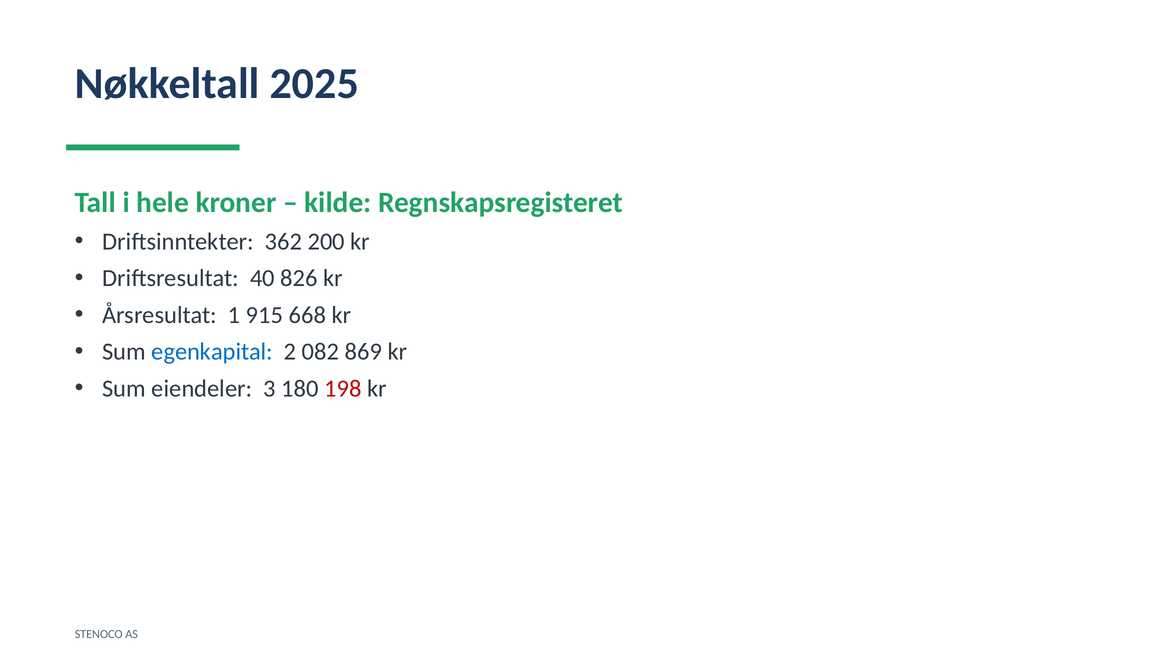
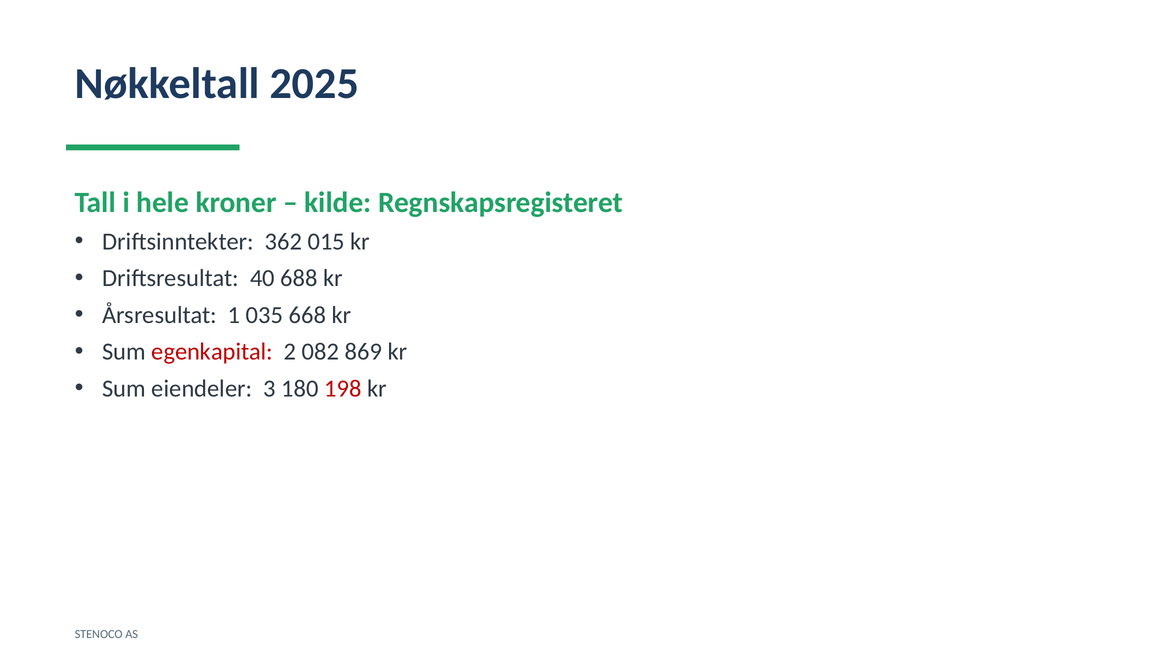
200: 200 -> 015
826: 826 -> 688
915: 915 -> 035
egenkapital colour: blue -> red
